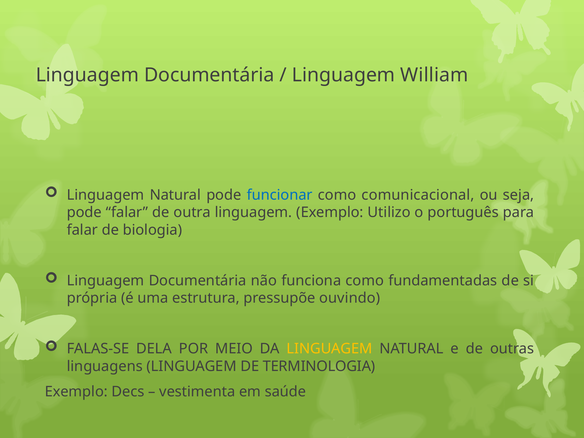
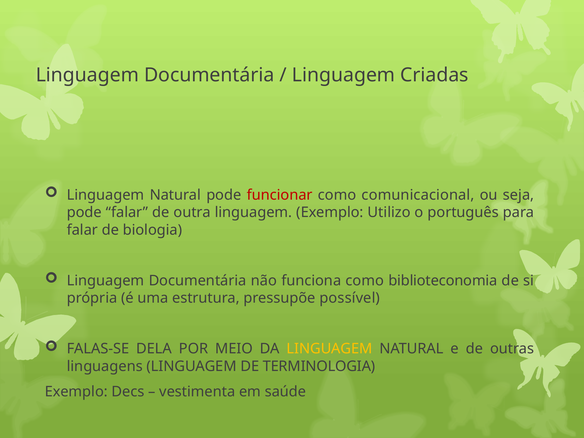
William: William -> Criadas
funcionar colour: blue -> red
fundamentadas: fundamentadas -> biblioteconomia
ouvindo: ouvindo -> possível
